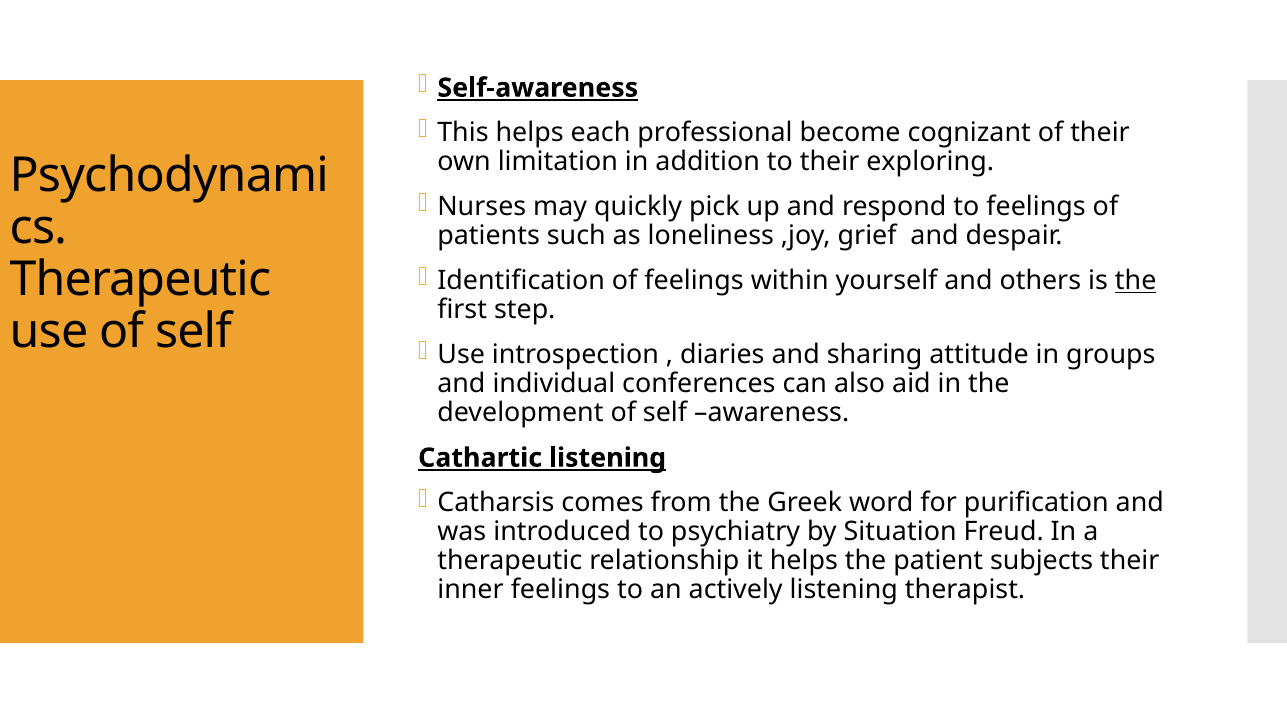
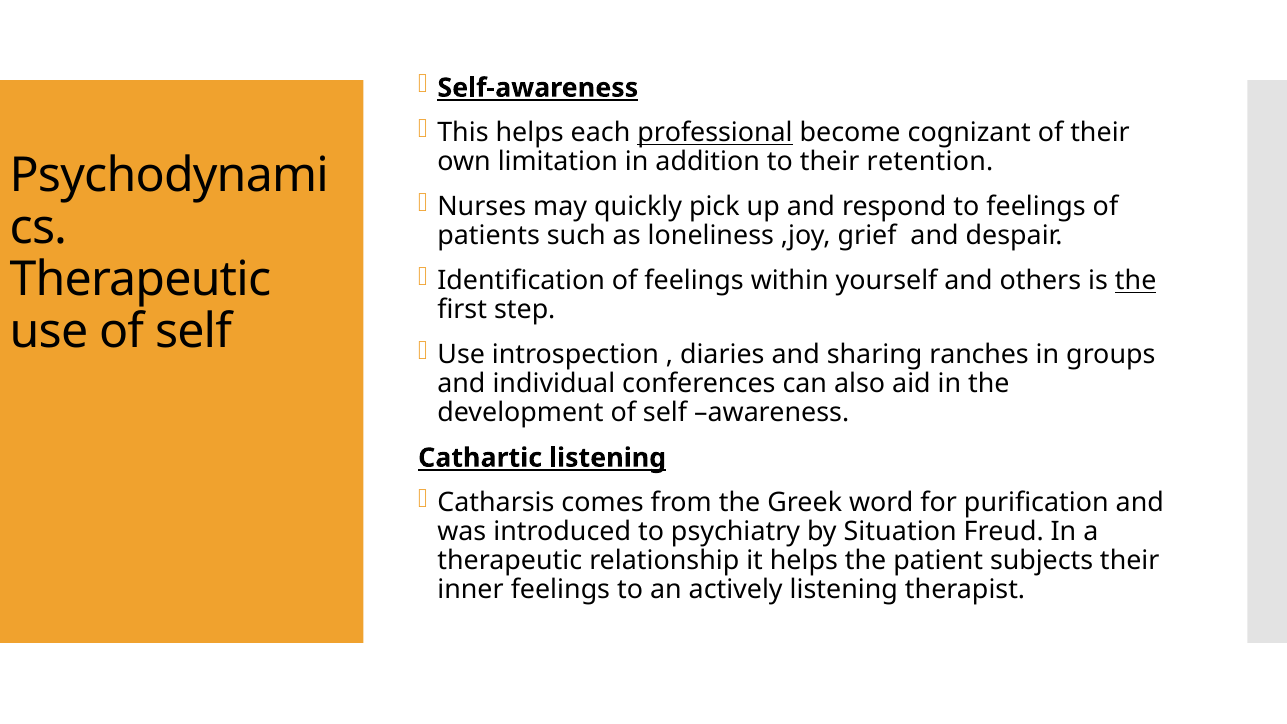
professional underline: none -> present
exploring: exploring -> retention
attitude: attitude -> ranches
